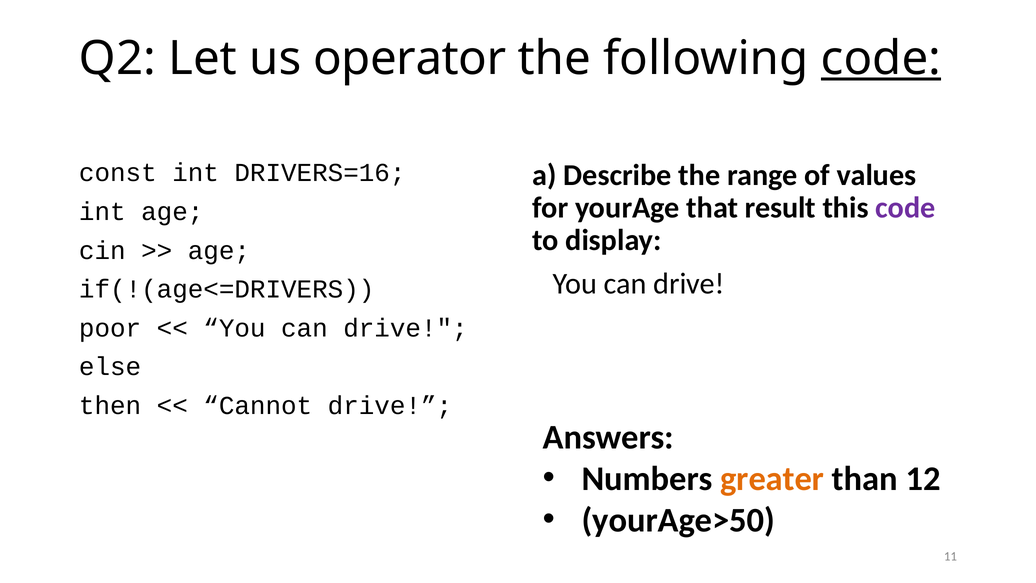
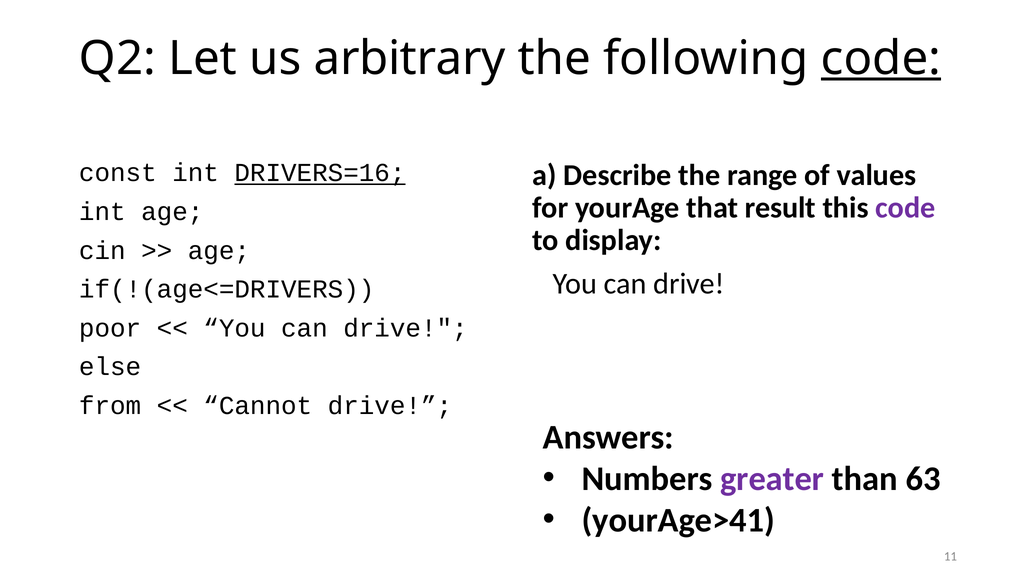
operator: operator -> arbitrary
DRIVERS=16 underline: none -> present
then: then -> from
greater colour: orange -> purple
12: 12 -> 63
yourAge>50: yourAge>50 -> yourAge>41
